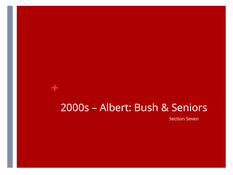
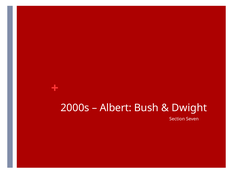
Seniors: Seniors -> Dwight
